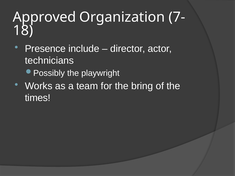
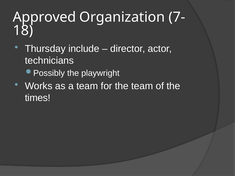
Presence: Presence -> Thursday
the bring: bring -> team
